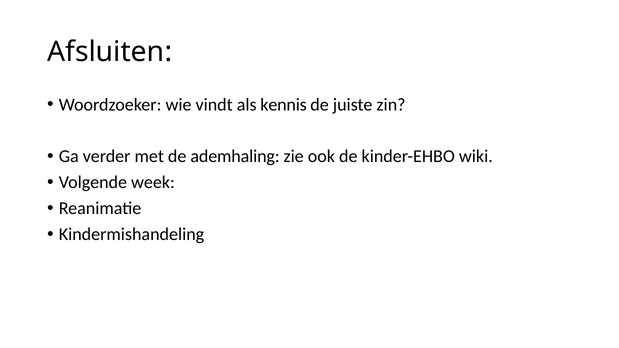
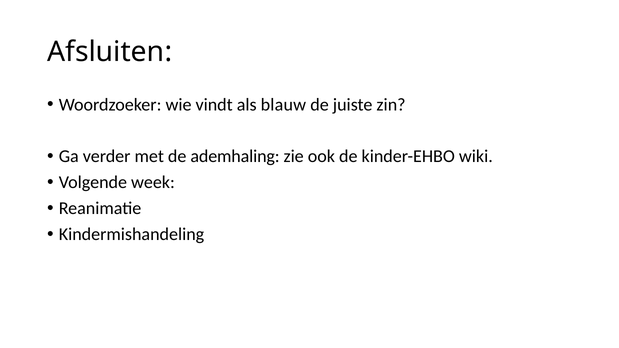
kennis: kennis -> blauw
